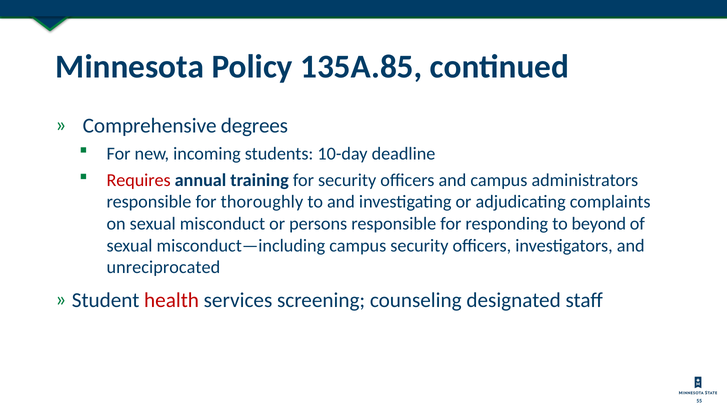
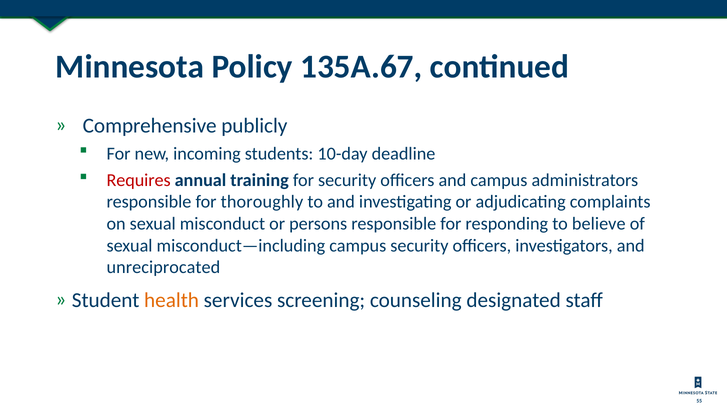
135A.85: 135A.85 -> 135A.67
degrees: degrees -> publicly
beyond: beyond -> believe
health colour: red -> orange
